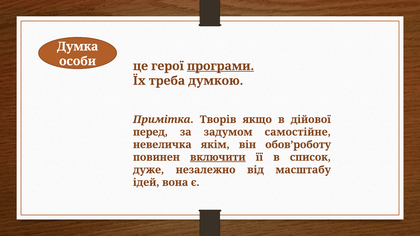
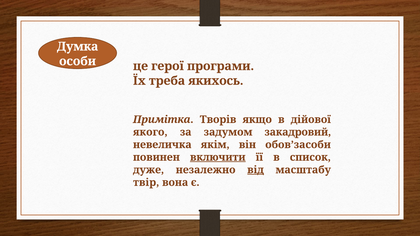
програми underline: present -> none
думкою: думкою -> якихось
перед: перед -> якого
самостійне: самостійне -> закадровий
обов’роботу: обов’роботу -> обов’засоби
від underline: none -> present
ідей: ідей -> твір
